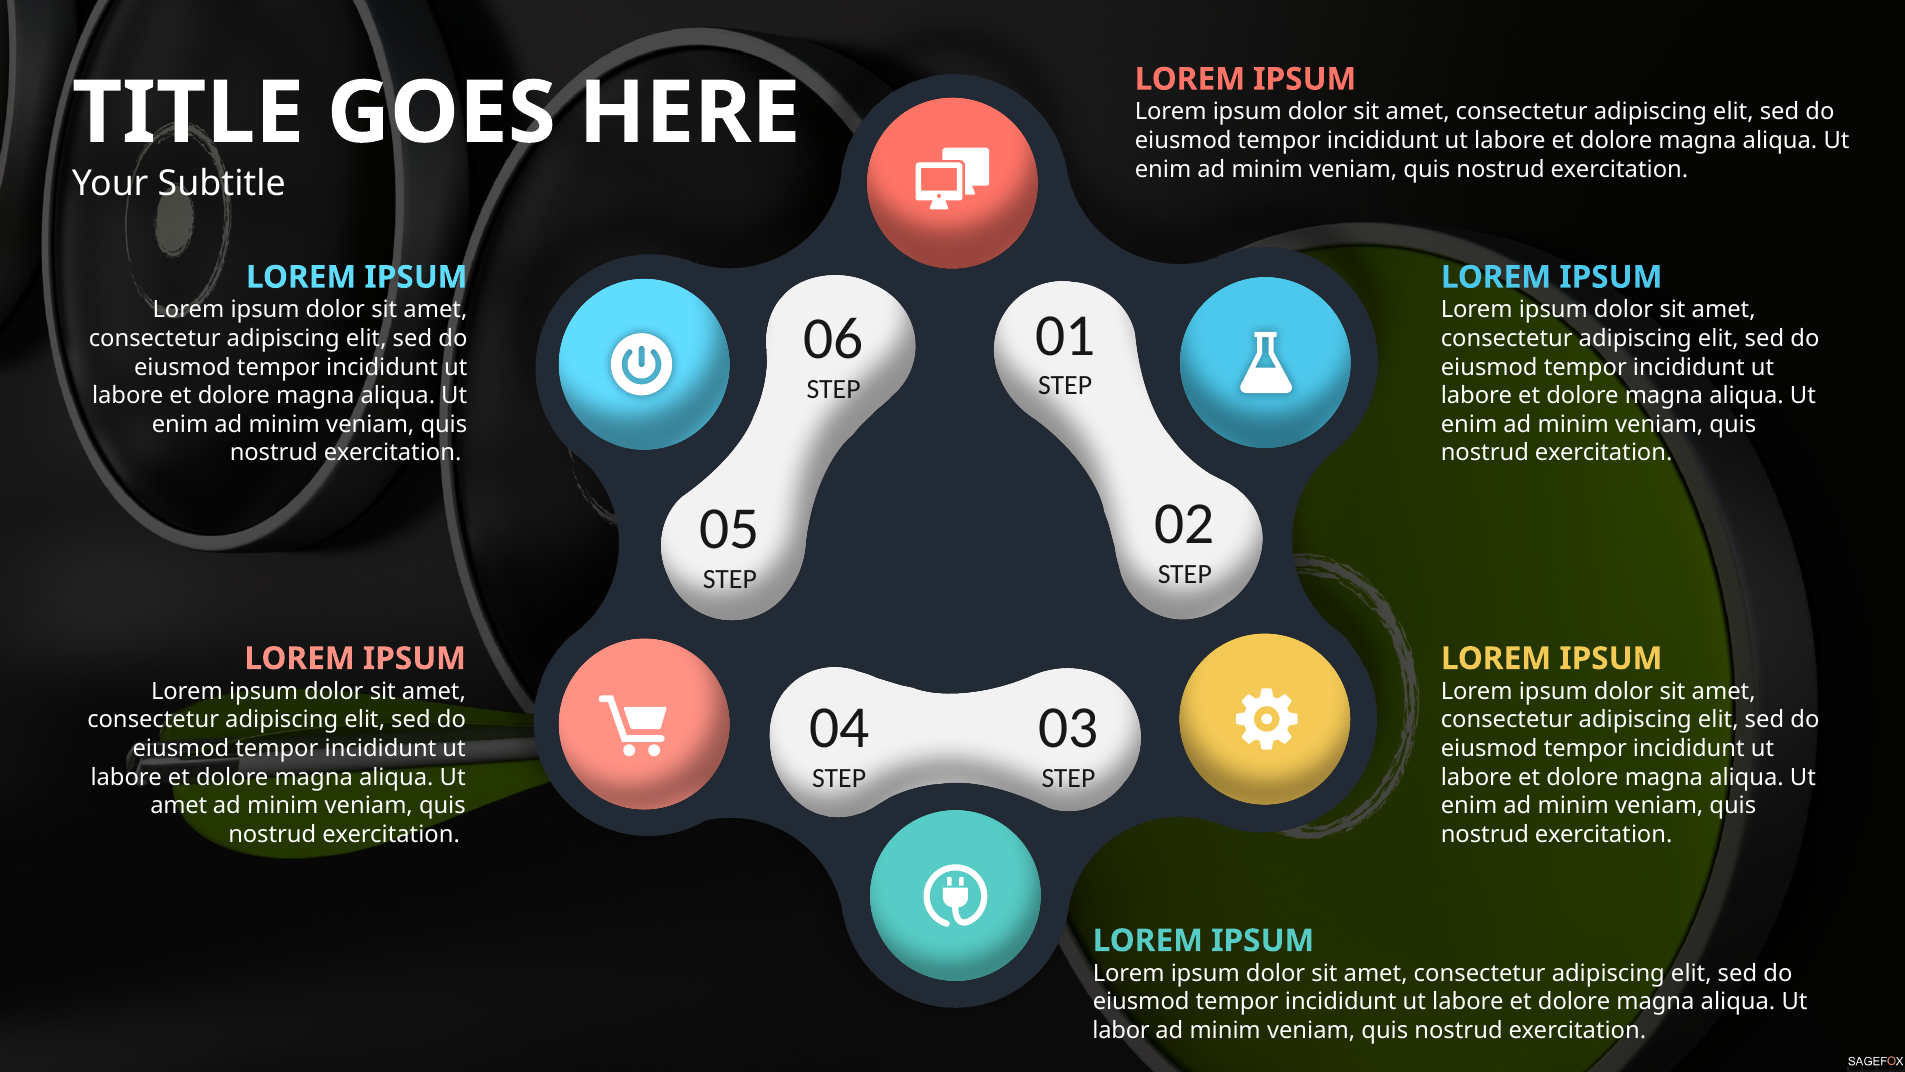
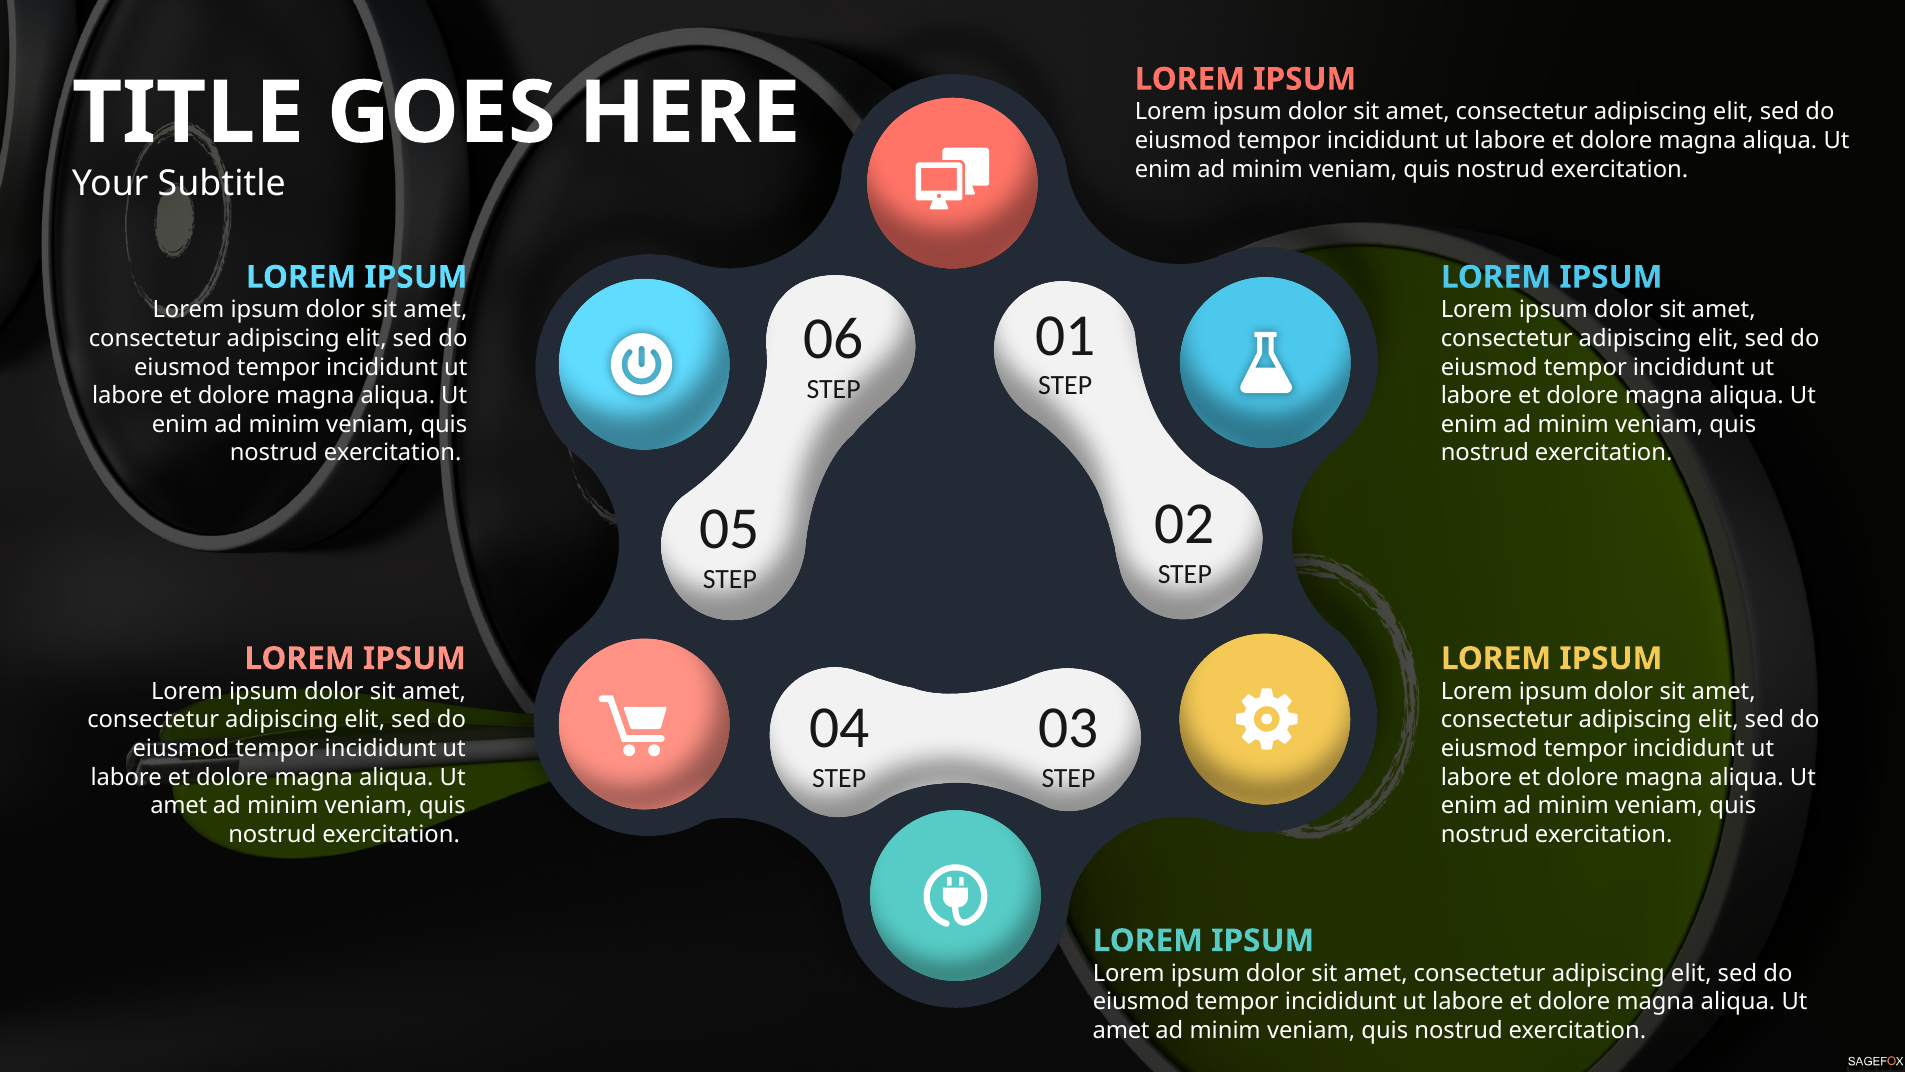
labor at (1121, 1030): labor -> amet
